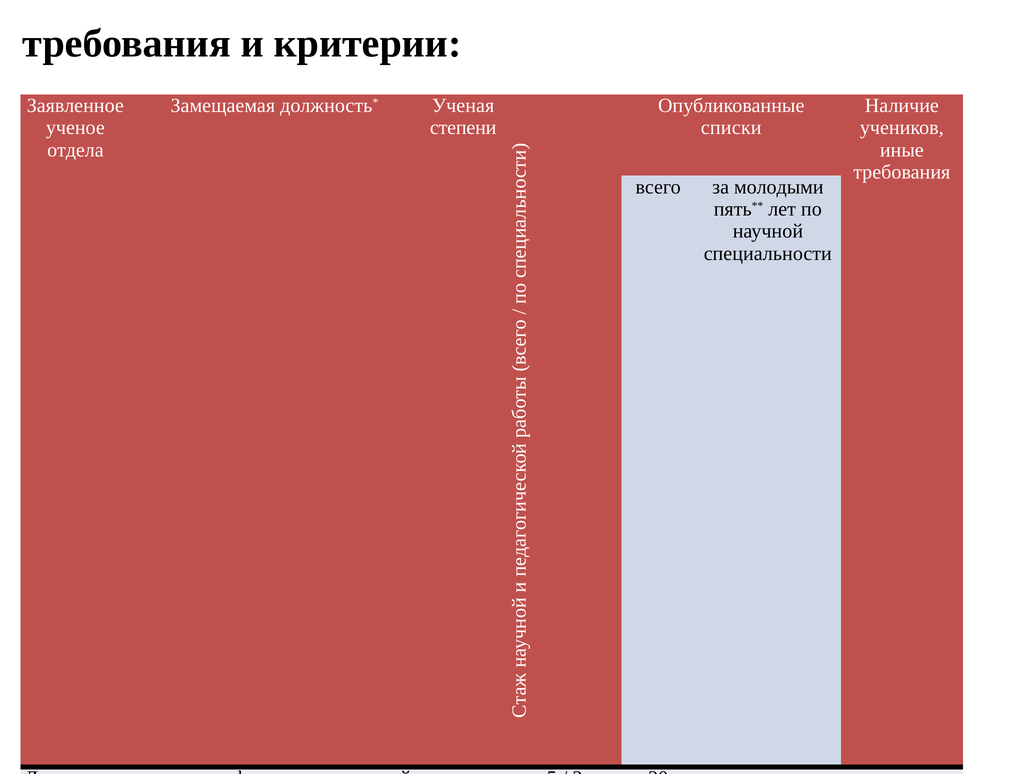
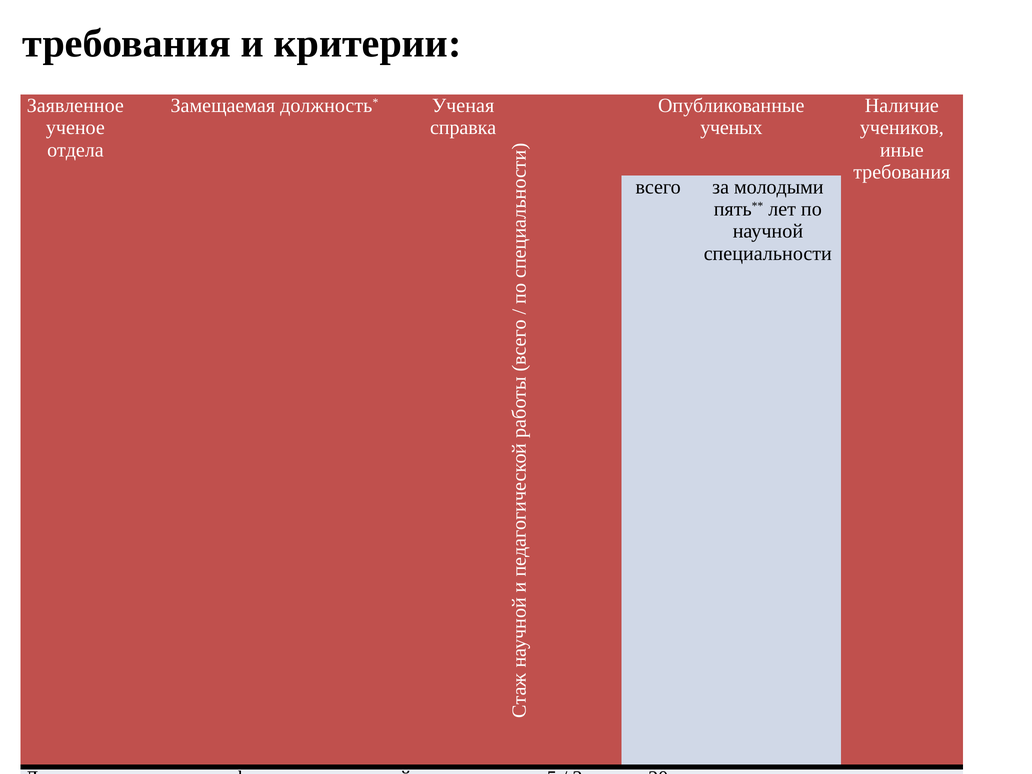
степени: степени -> справка
списки: списки -> ученых
